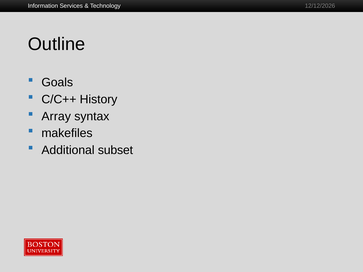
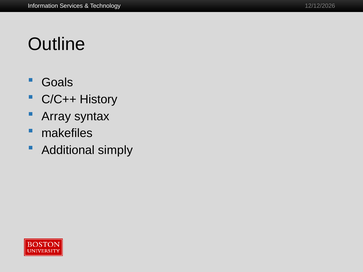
subset: subset -> simply
